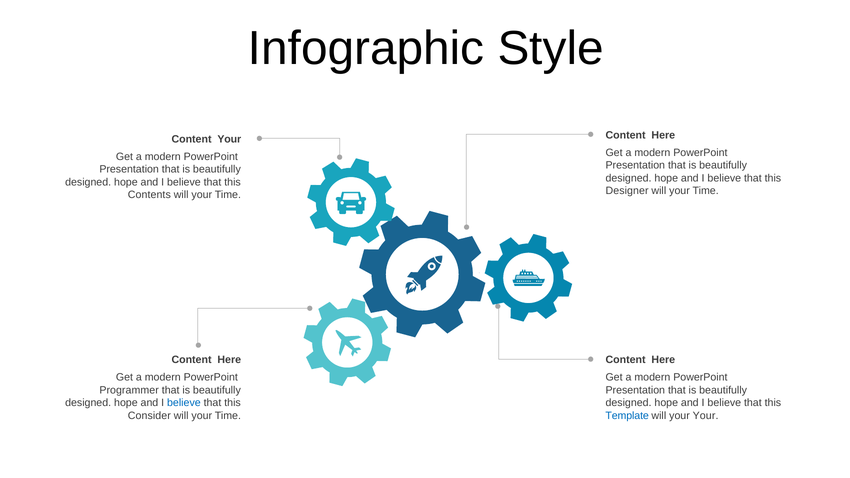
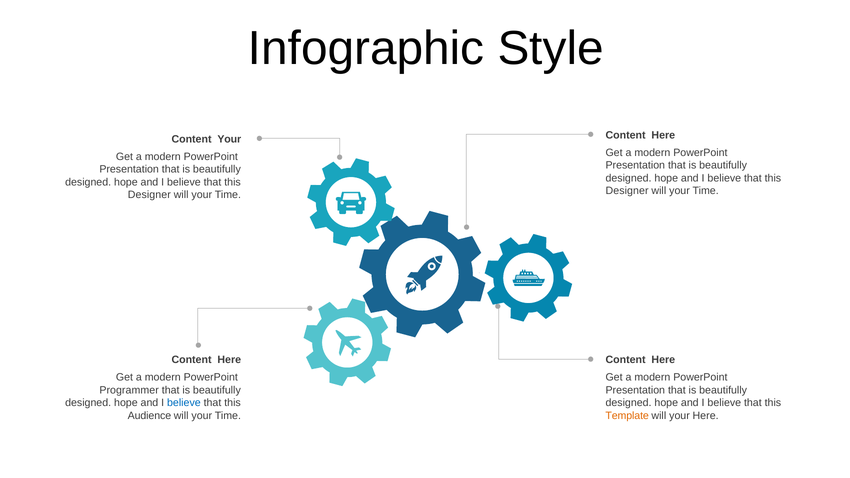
Contents at (149, 195): Contents -> Designer
Consider: Consider -> Audience
Template colour: blue -> orange
your Your: Your -> Here
